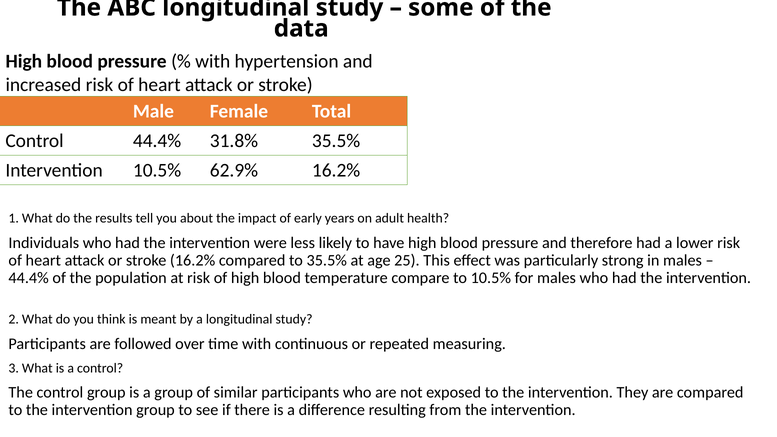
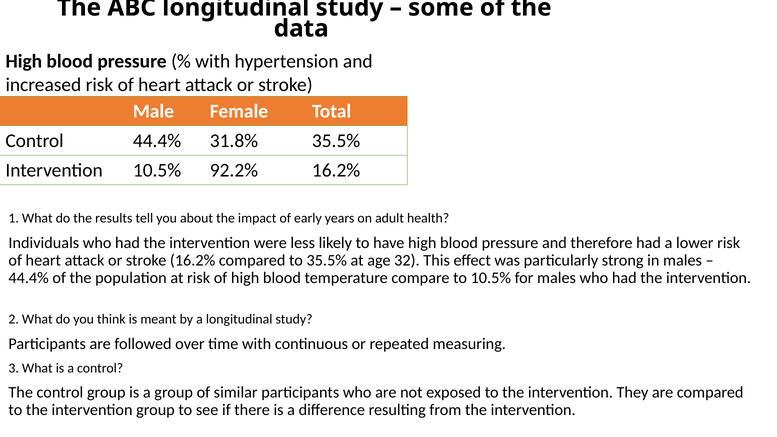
62.9%: 62.9% -> 92.2%
25: 25 -> 32
